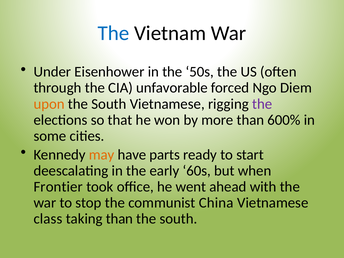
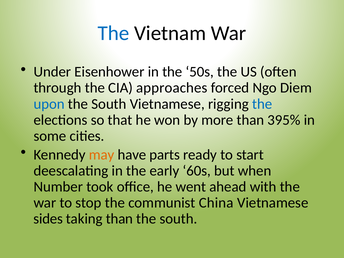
unfavorable: unfavorable -> approaches
upon colour: orange -> blue
the at (262, 104) colour: purple -> blue
600%: 600% -> 395%
Frontier: Frontier -> Number
class: class -> sides
